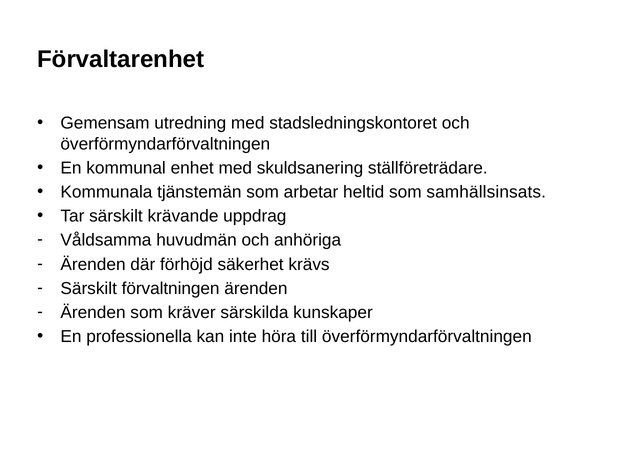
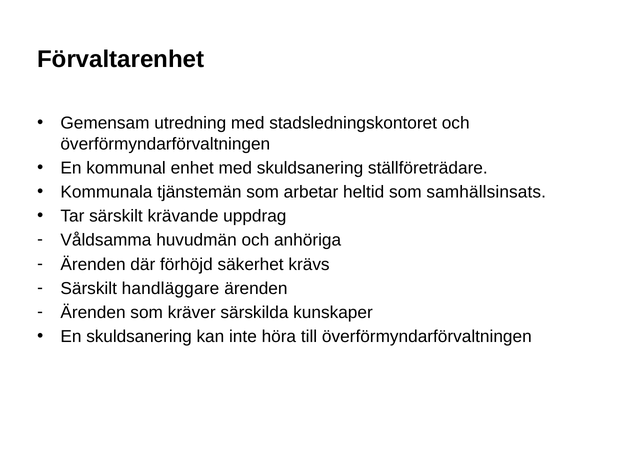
förvaltningen: förvaltningen -> handläggare
En professionella: professionella -> skuldsanering
